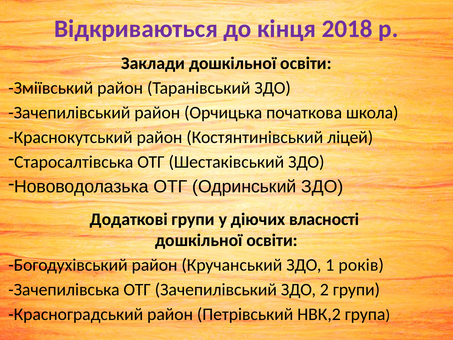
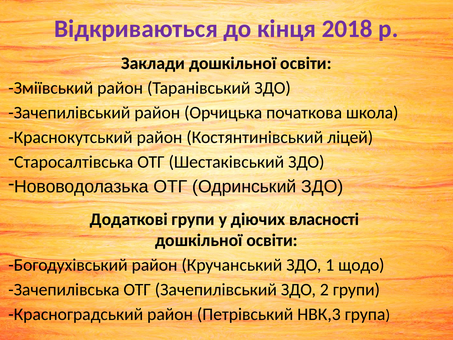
років: років -> щодо
НВК,2: НВК,2 -> НВК,3
